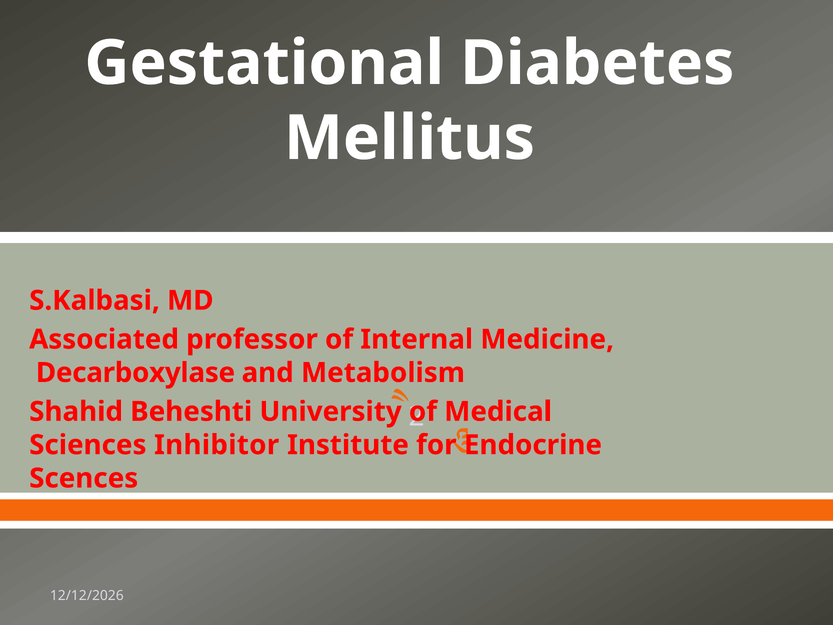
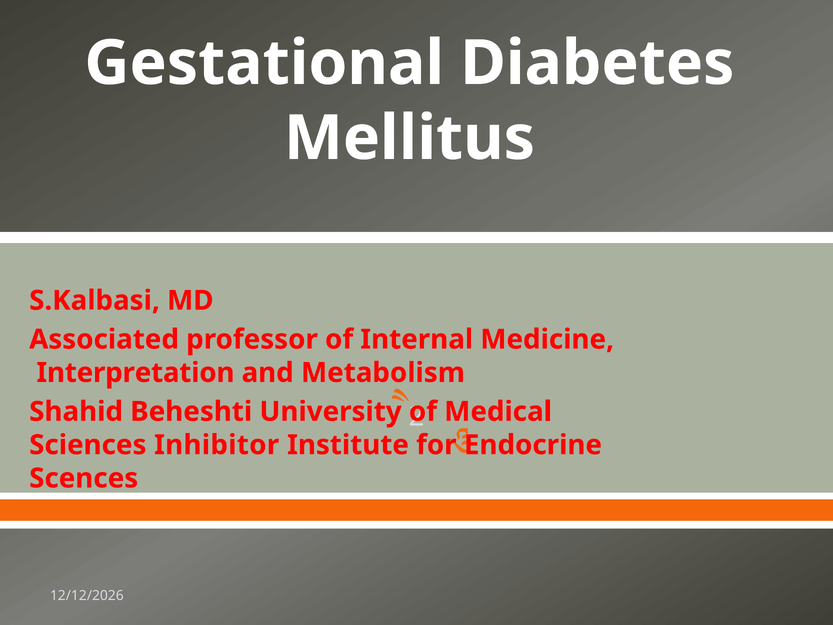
Decarboxylase: Decarboxylase -> Interpretation
